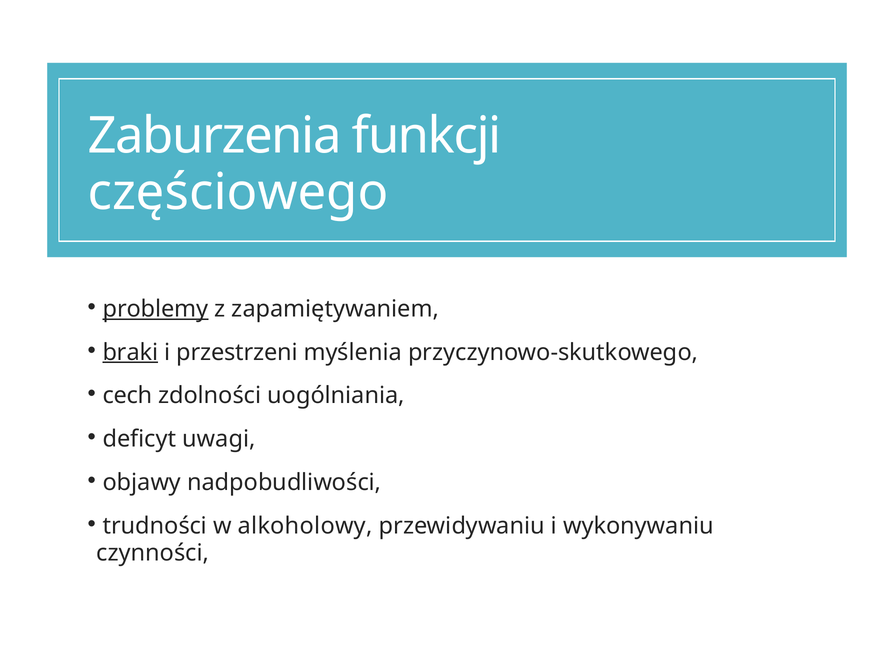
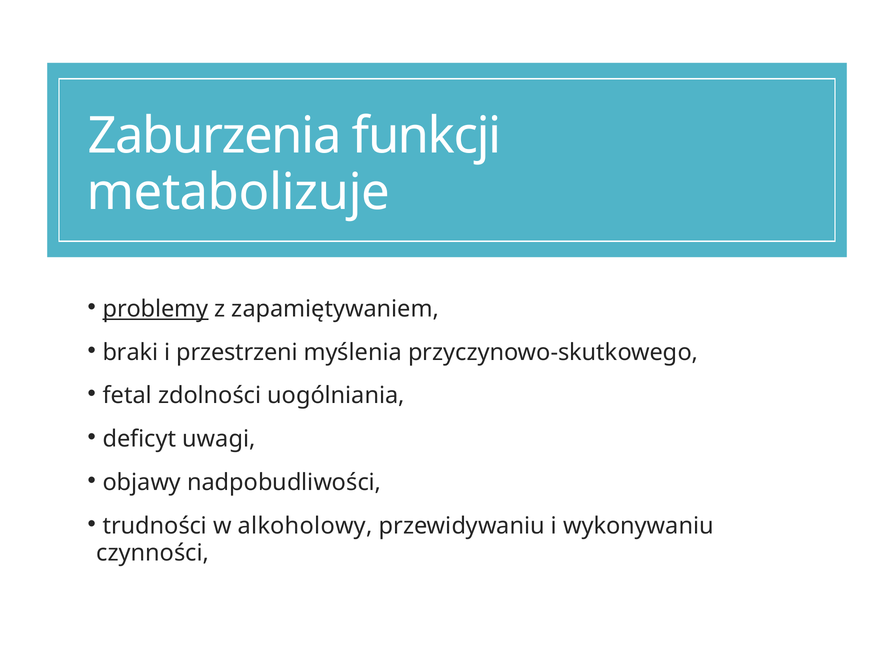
częściowego: częściowego -> metabolizuje
braki underline: present -> none
cech: cech -> fetal
